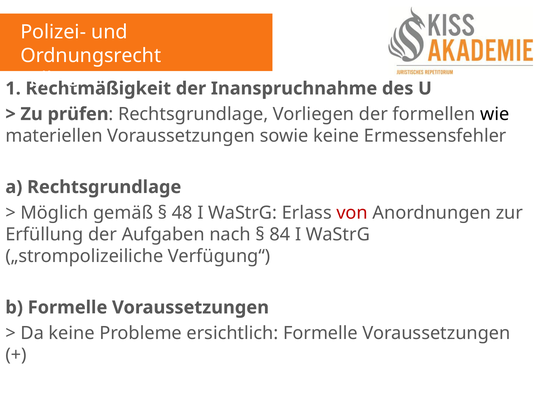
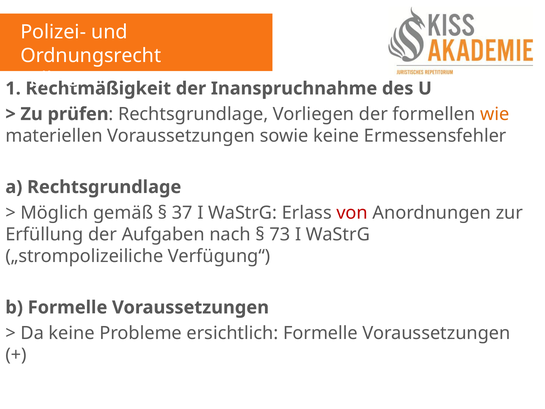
wie colour: black -> orange
48: 48 -> 37
84: 84 -> 73
